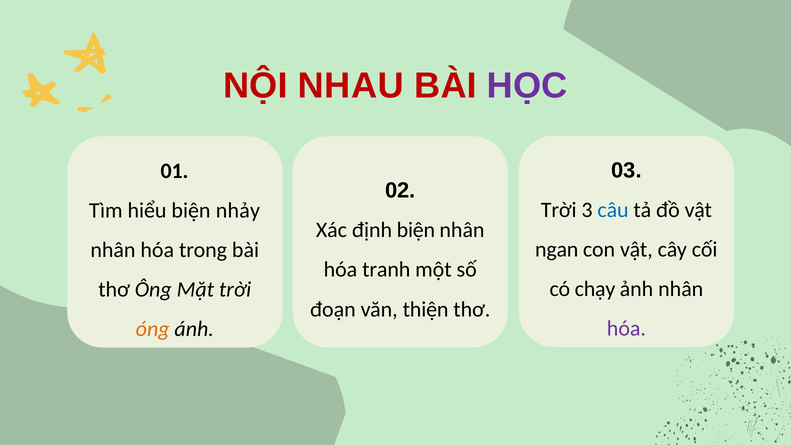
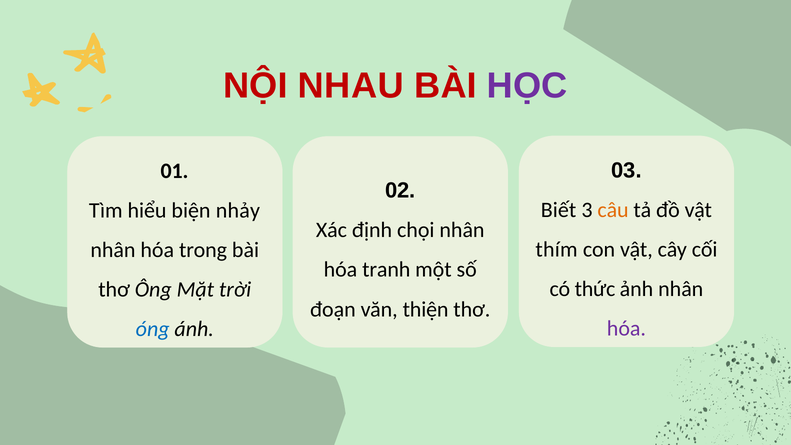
Trời at (559, 210): Trời -> Biết
câu colour: blue -> orange
định biện: biện -> chọi
ngan: ngan -> thím
chạy: chạy -> thức
óng colour: orange -> blue
